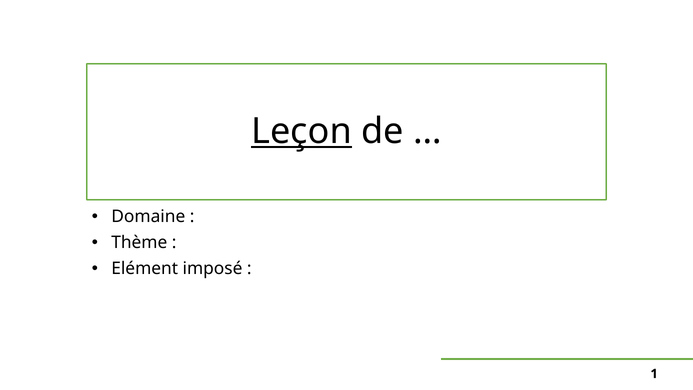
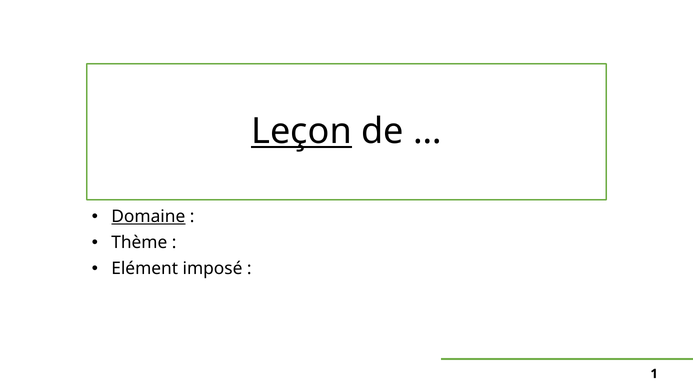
Domaine underline: none -> present
